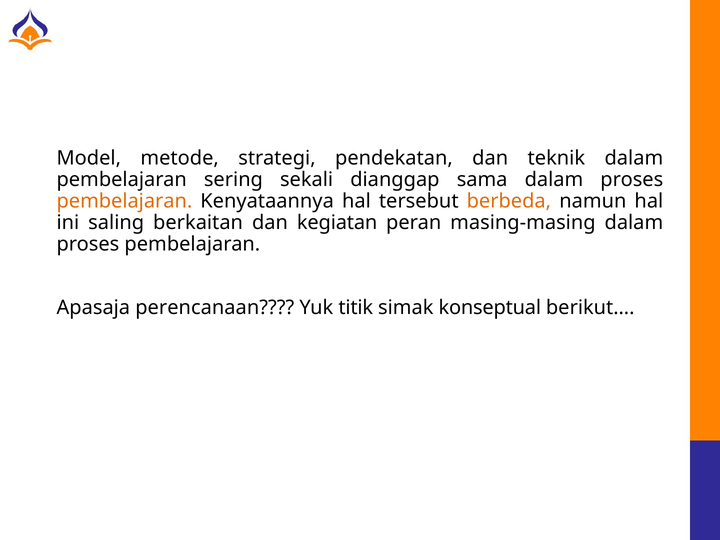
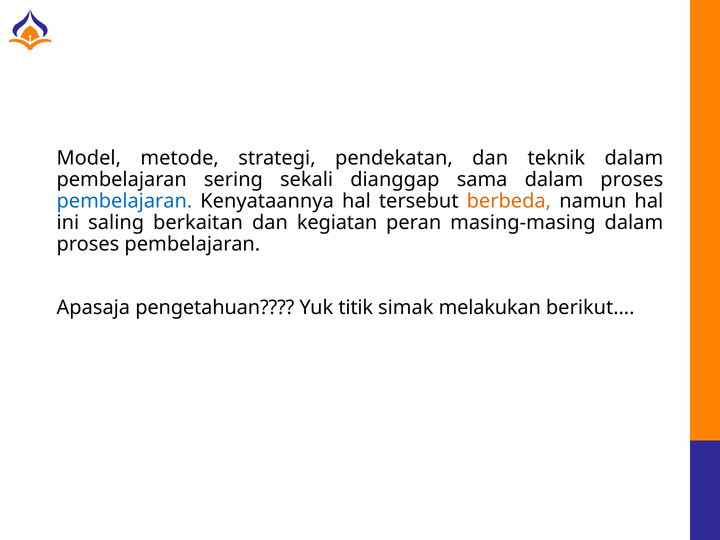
pembelajaran at (124, 201) colour: orange -> blue
perencanaan: perencanaan -> pengetahuan
konseptual: konseptual -> melakukan
